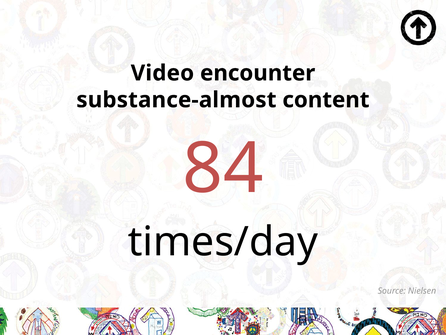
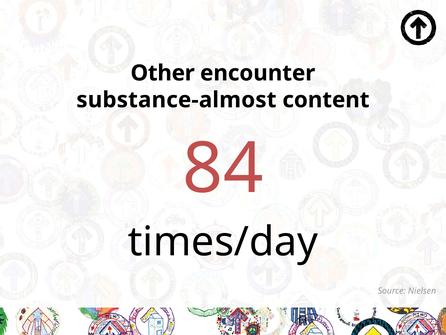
Video: Video -> Other
